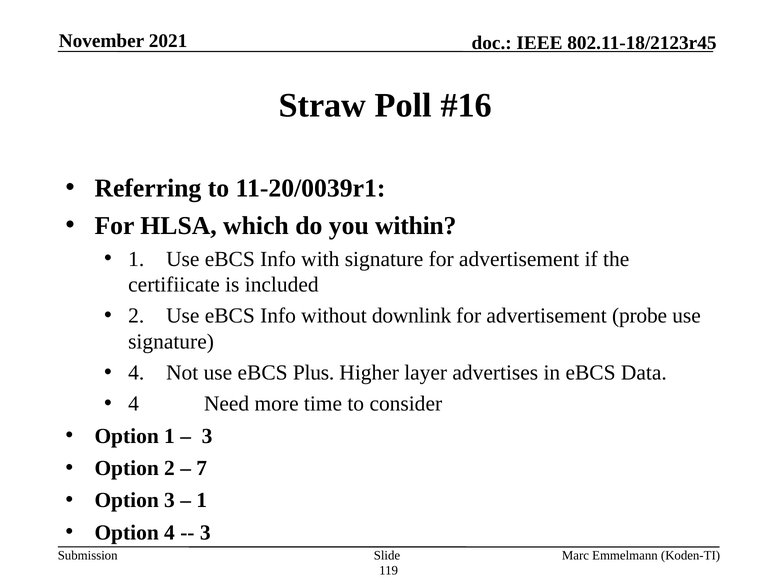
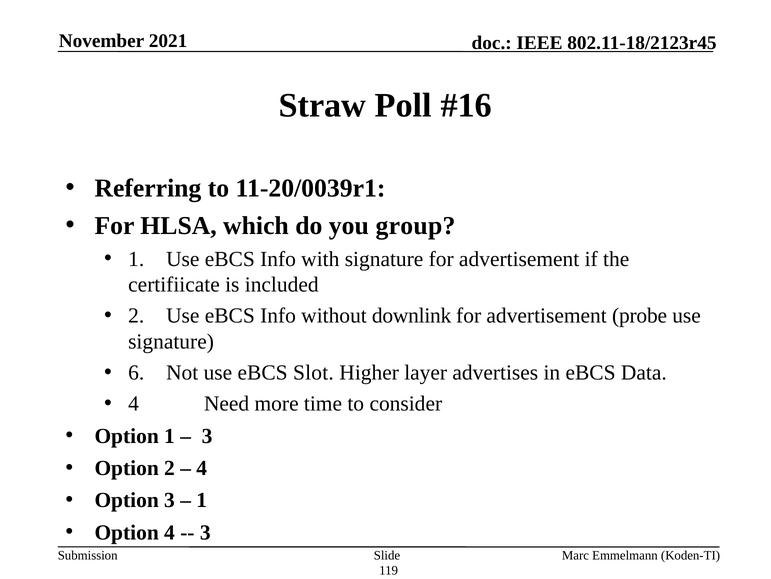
within: within -> group
4 at (136, 372): 4 -> 6
Plus: Plus -> Slot
7 at (202, 468): 7 -> 4
